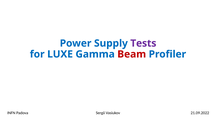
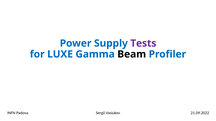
Beam colour: red -> black
